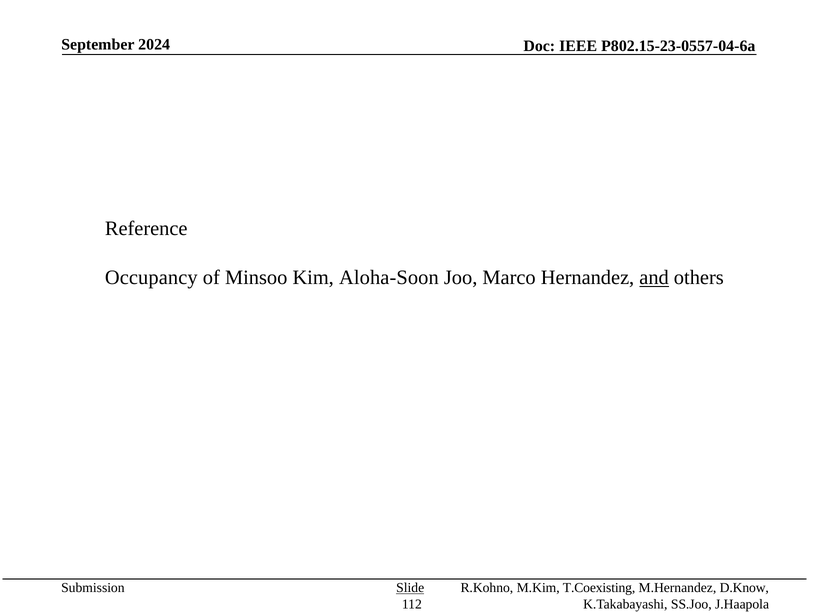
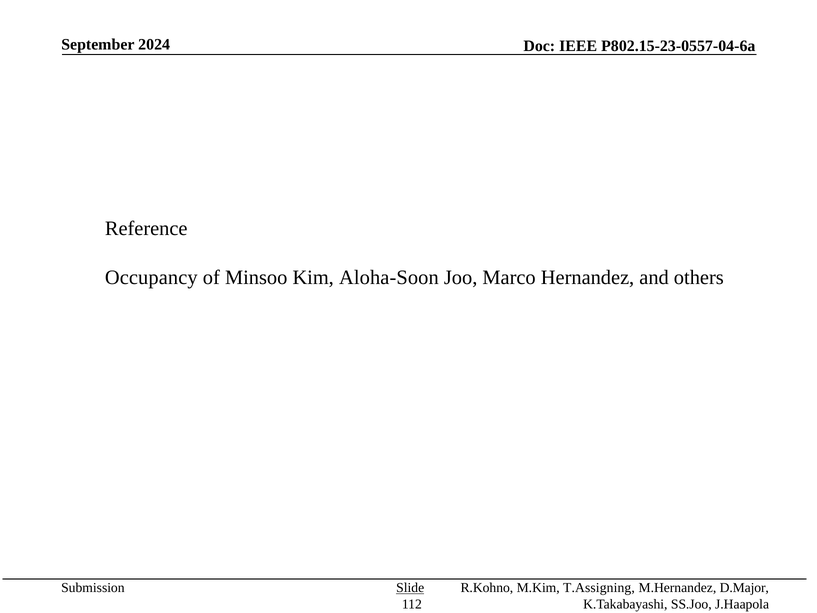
and underline: present -> none
T.Coexisting: T.Coexisting -> T.Assigning
D.Know: D.Know -> D.Major
